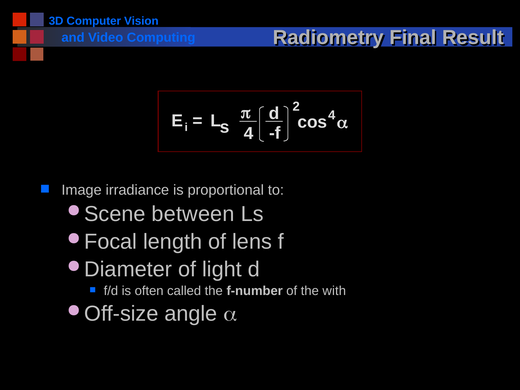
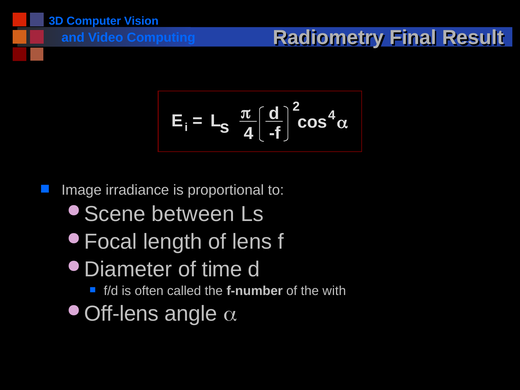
light: light -> time
Off-size: Off-size -> Off-lens
